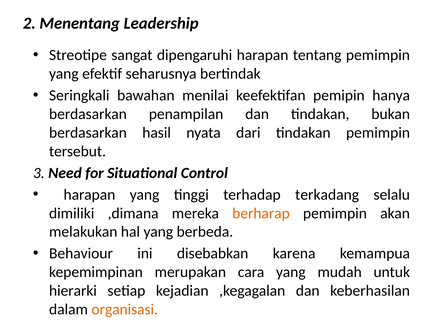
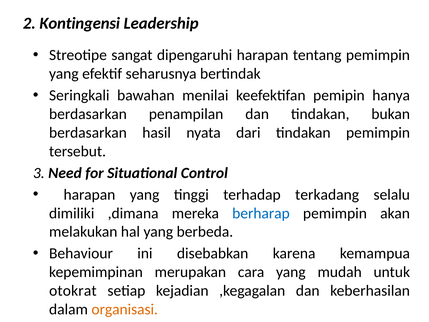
Menentang: Menentang -> Kontingensi
berharap colour: orange -> blue
hierarki: hierarki -> otokrat
